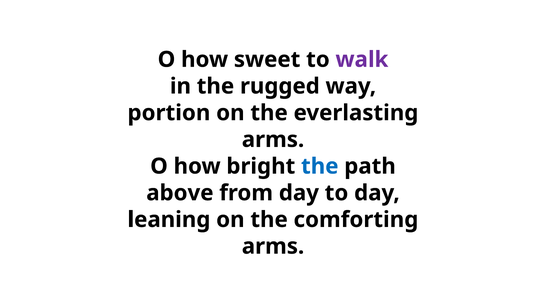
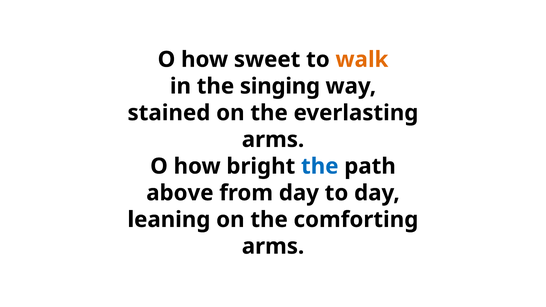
walk colour: purple -> orange
rugged: rugged -> singing
portion: portion -> stained
